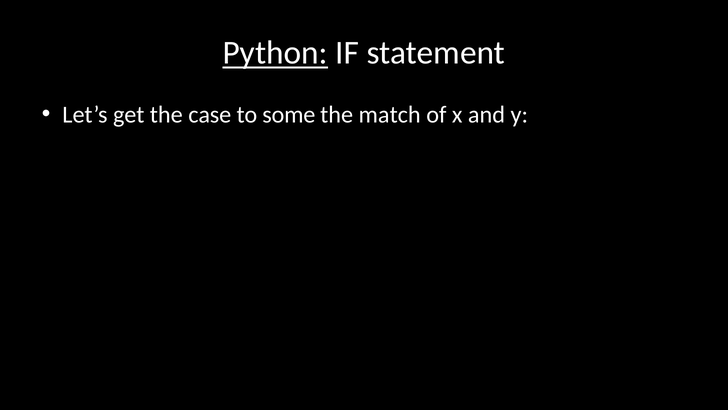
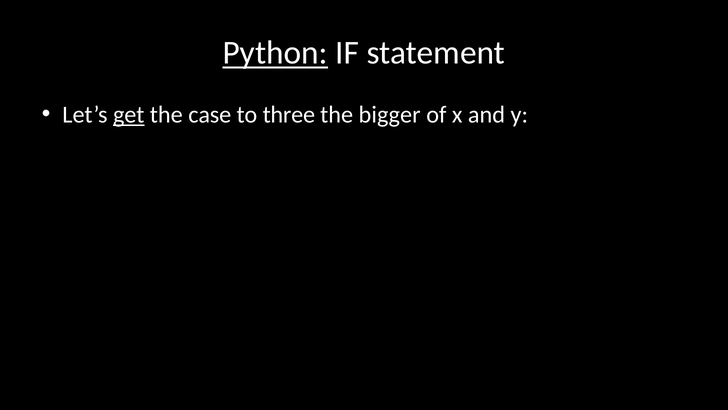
get underline: none -> present
some: some -> three
match: match -> bigger
